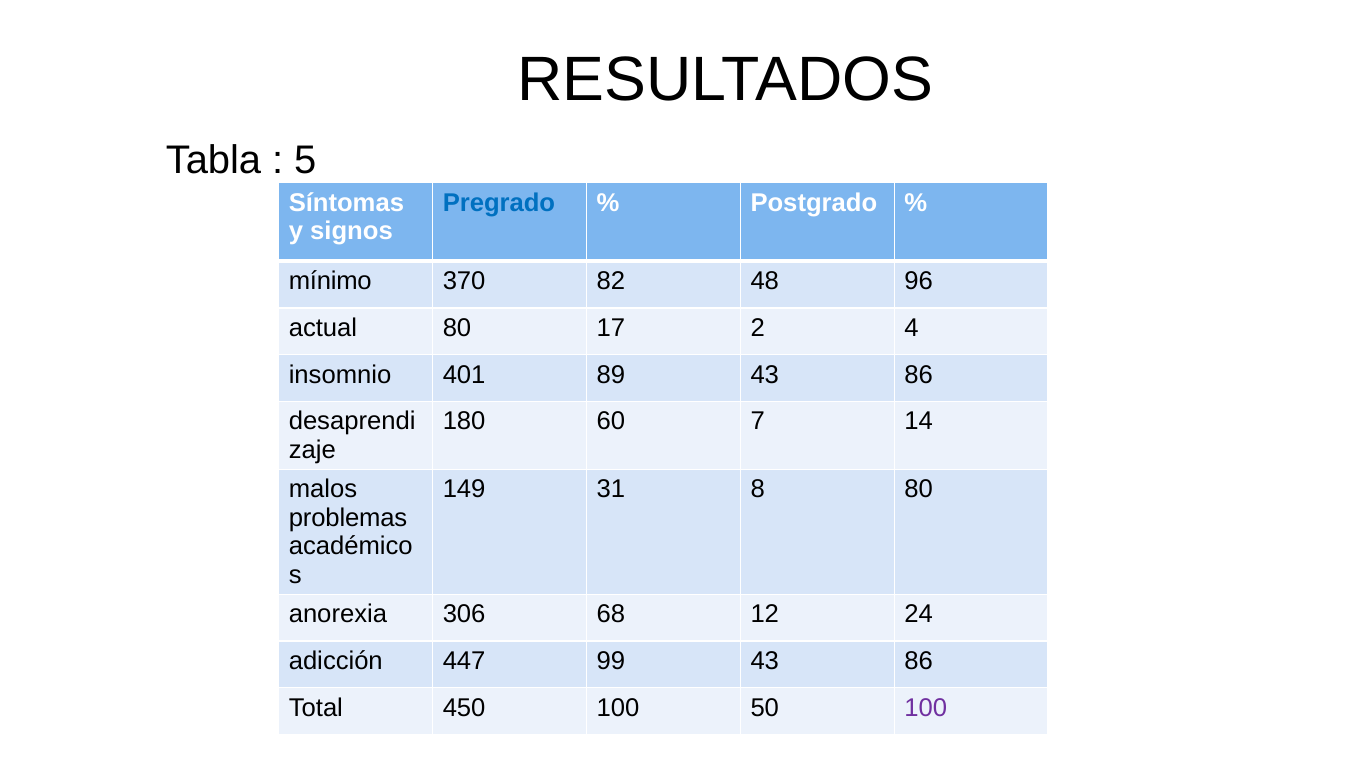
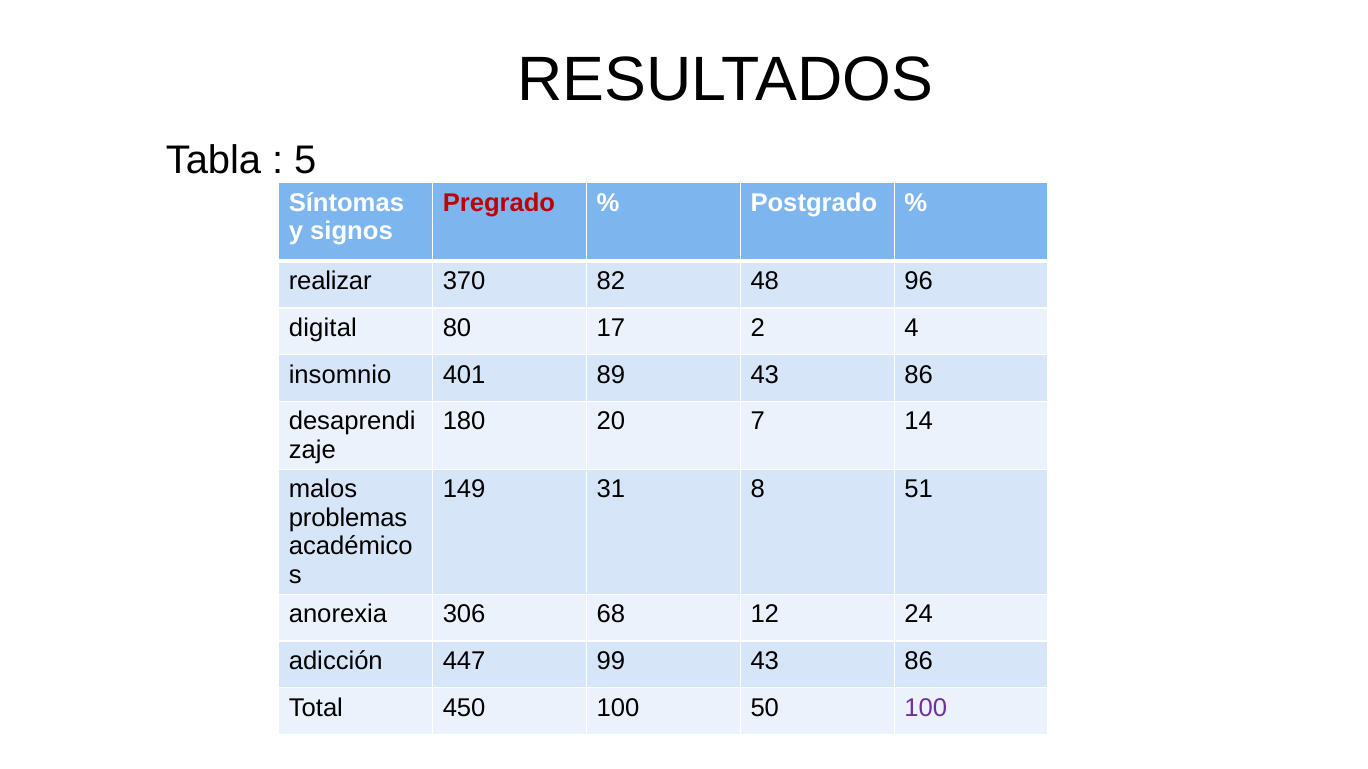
Pregrado colour: blue -> red
mínimo: mínimo -> realizar
actual: actual -> digital
60: 60 -> 20
8 80: 80 -> 51
